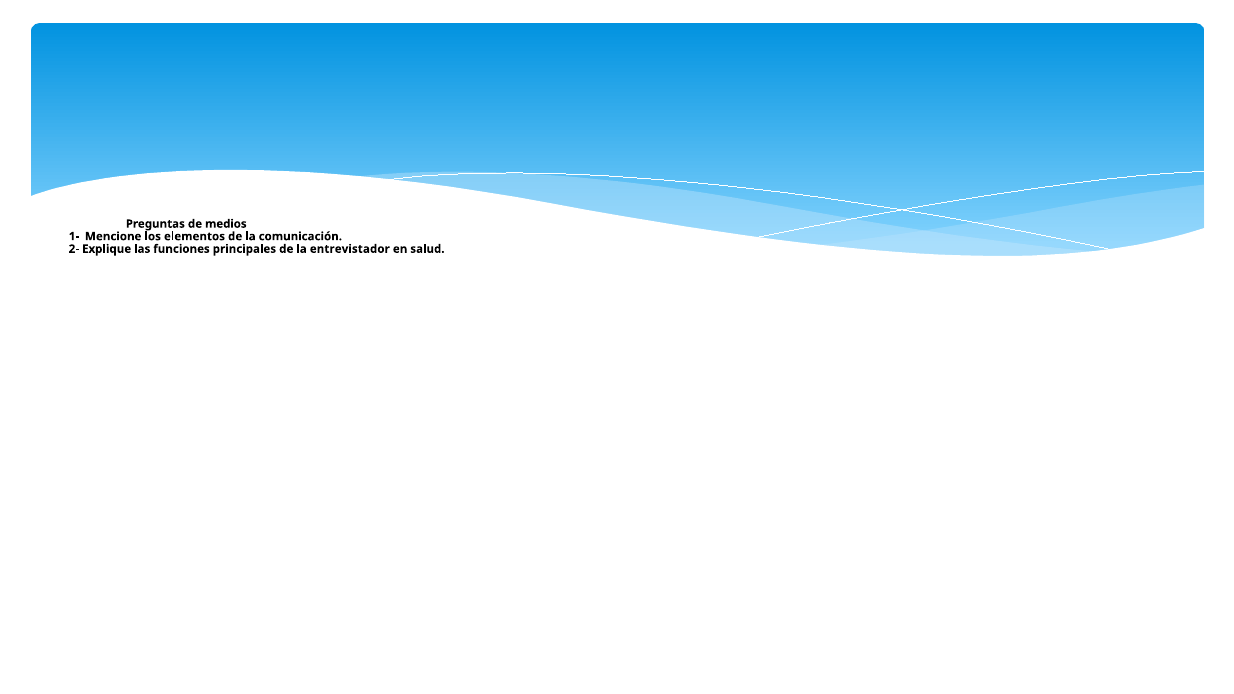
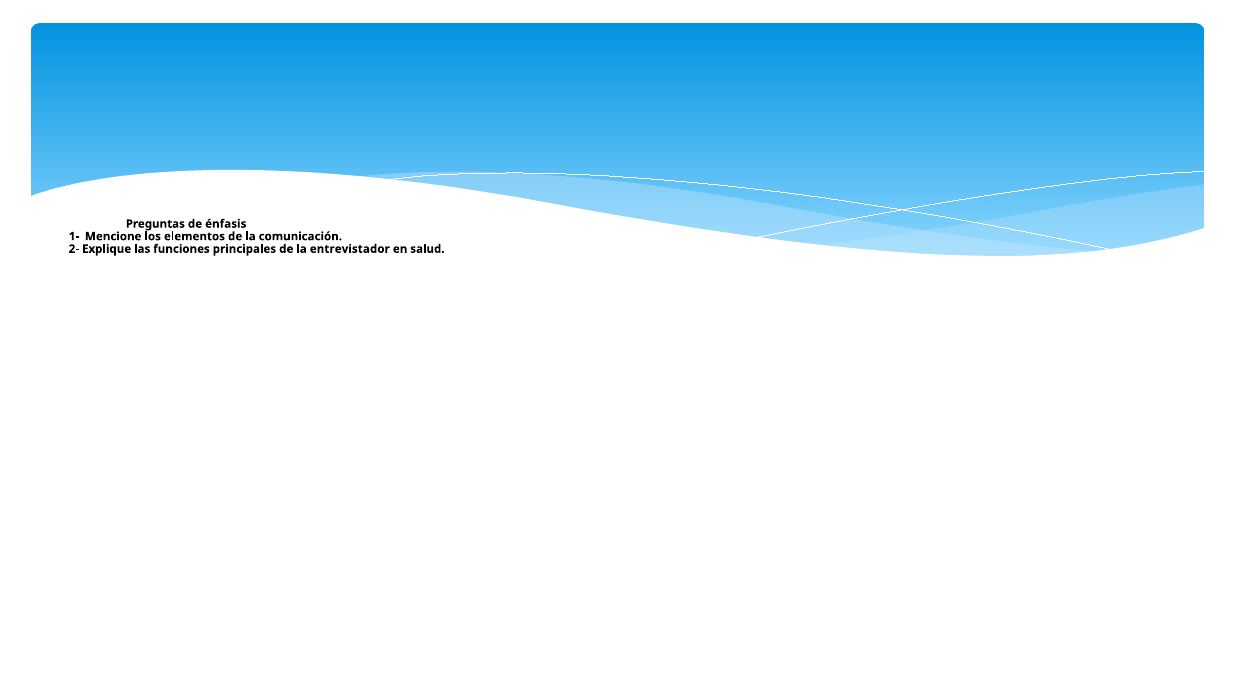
medios: medios -> énfasis
